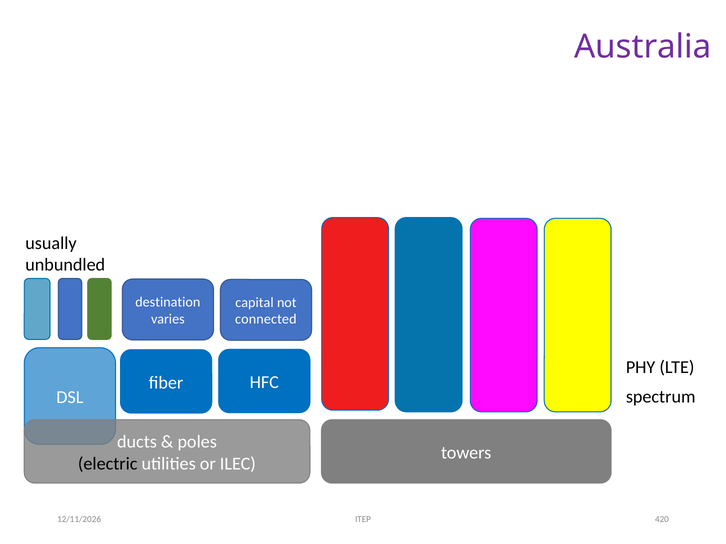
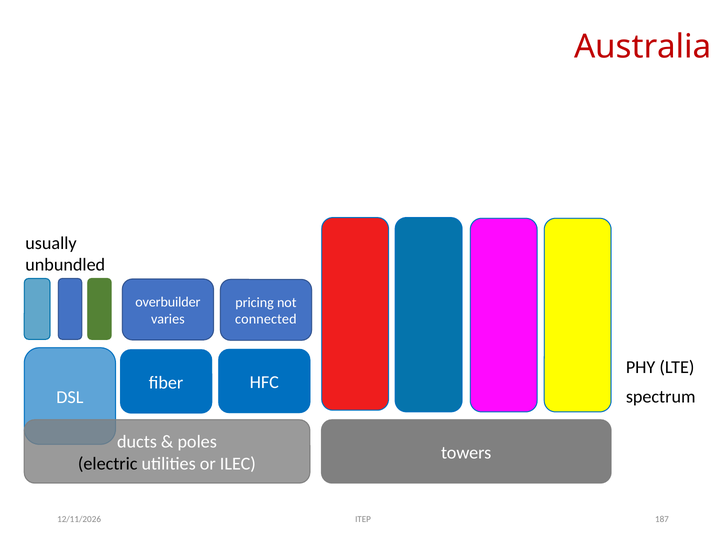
Australia colour: purple -> red
destination: destination -> overbuilder
capital: capital -> pricing
420: 420 -> 187
